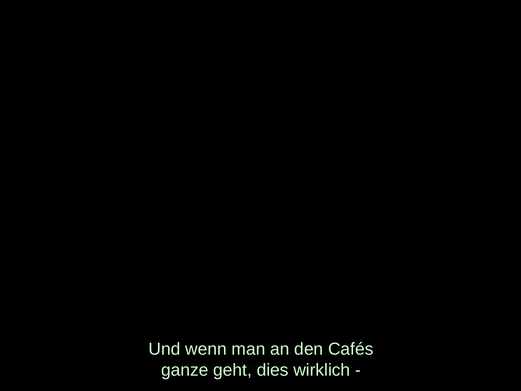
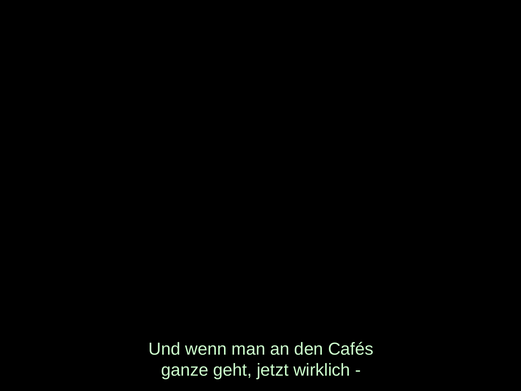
dies: dies -> jetzt
